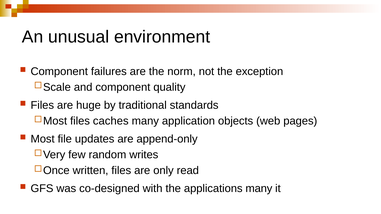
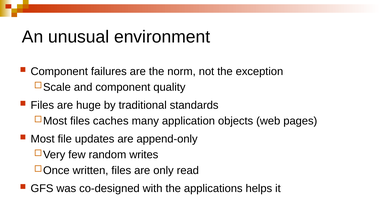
applications many: many -> helps
